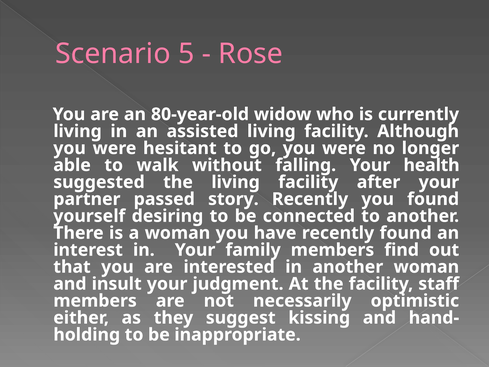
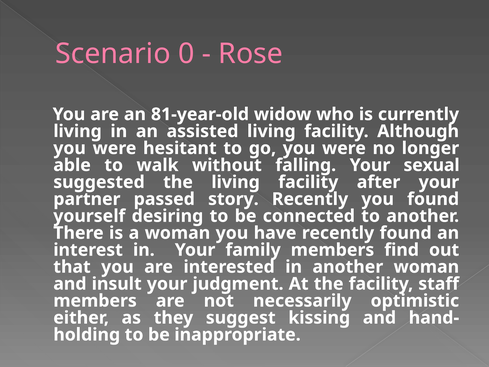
5: 5 -> 0
80-year-old: 80-year-old -> 81-year-old
health: health -> sexual
